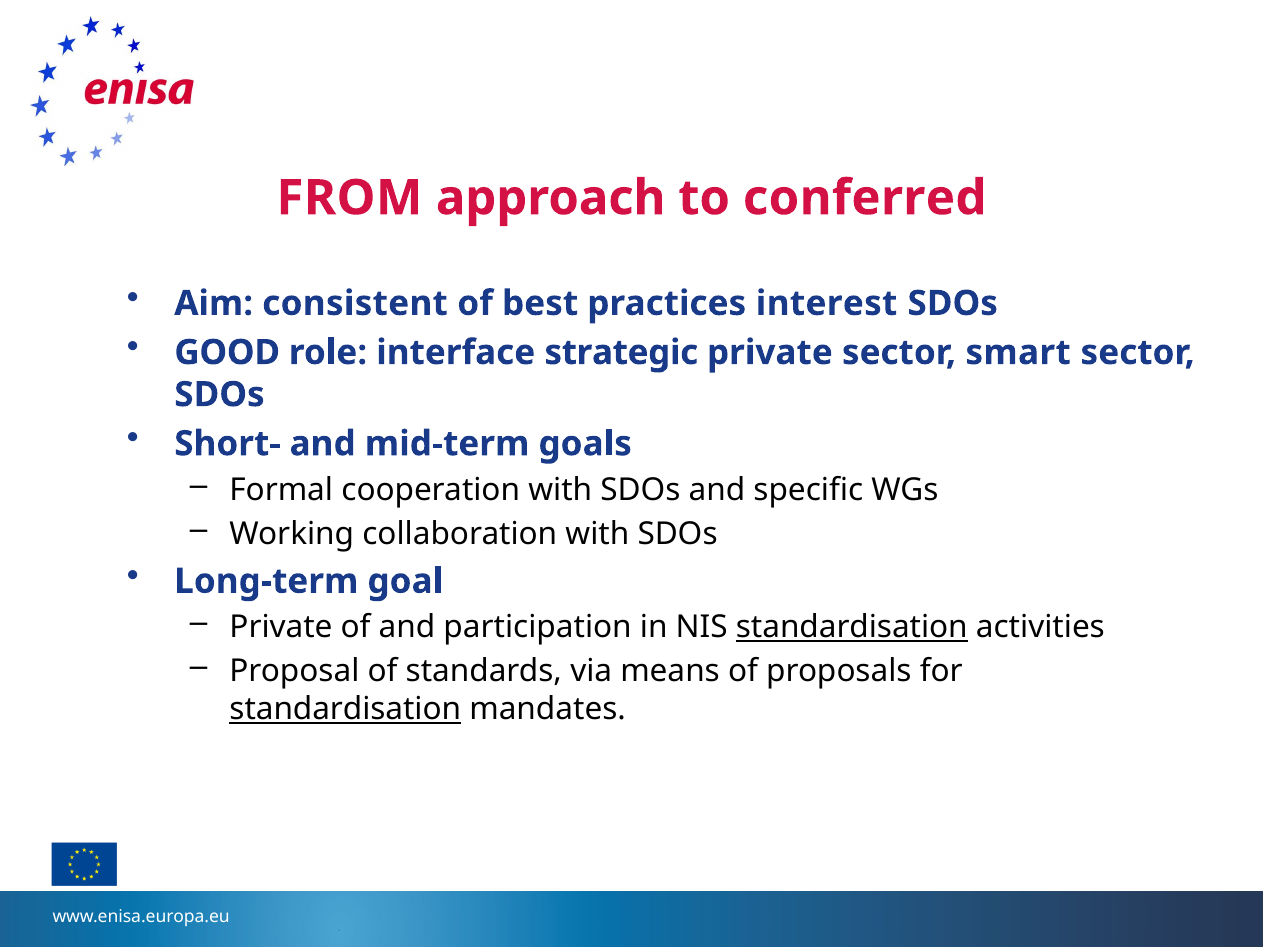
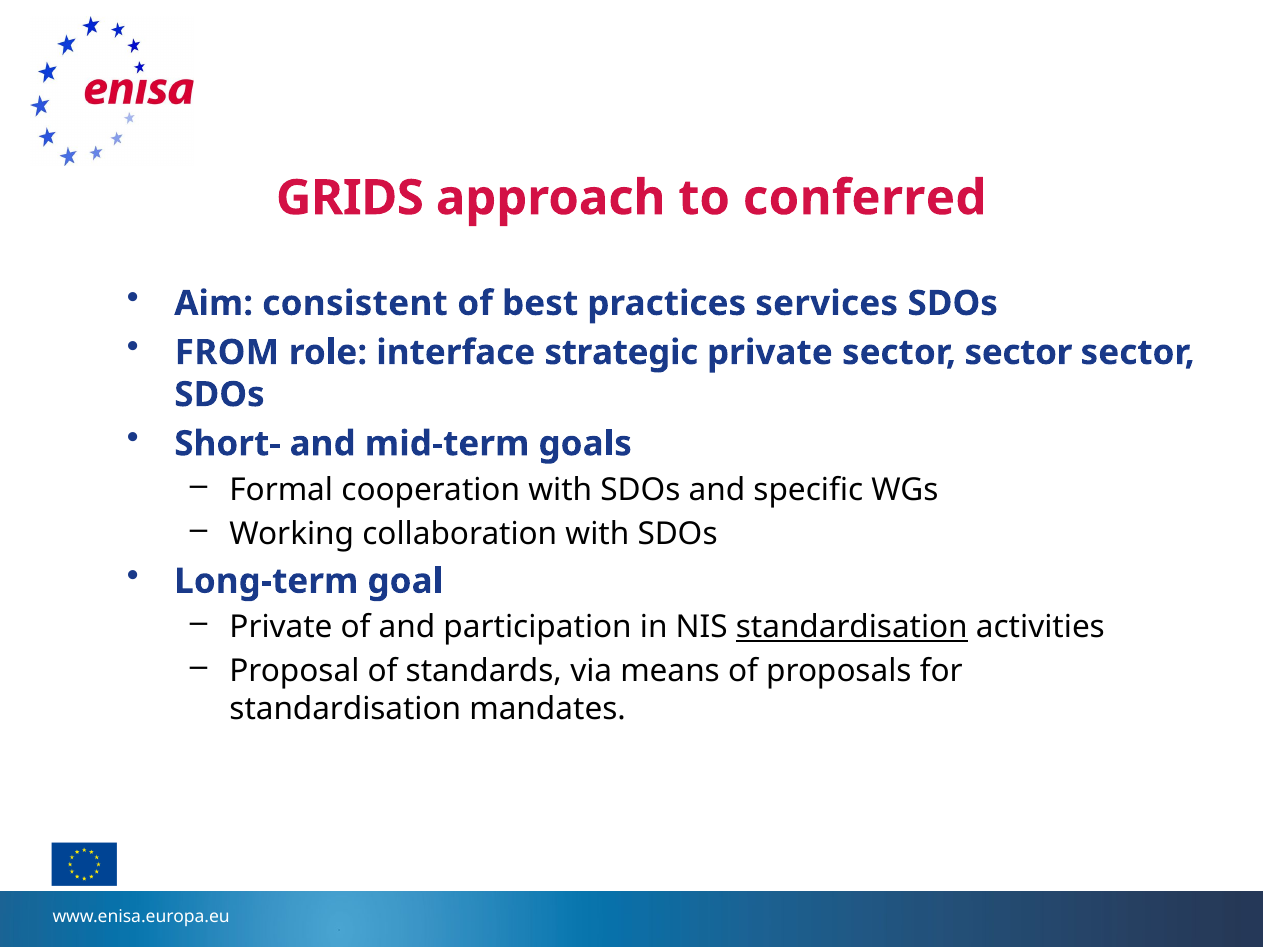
FROM: FROM -> GRIDS
interest: interest -> services
GOOD: GOOD -> FROM
private sector smart: smart -> sector
standardisation at (345, 710) underline: present -> none
